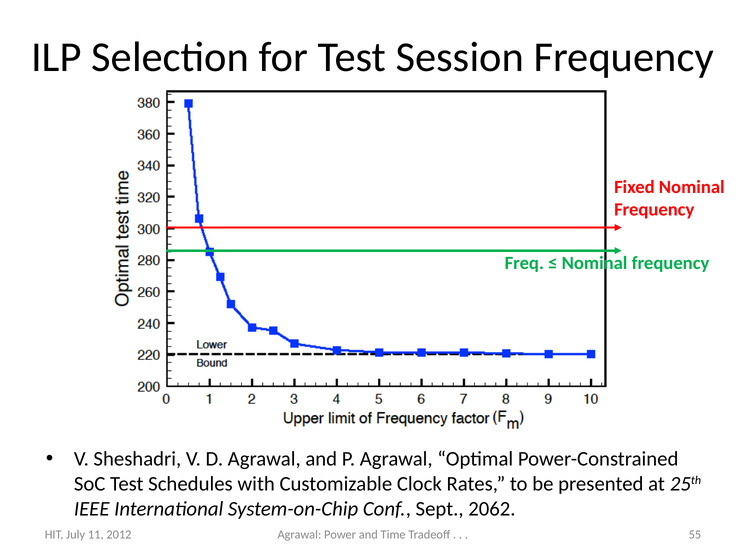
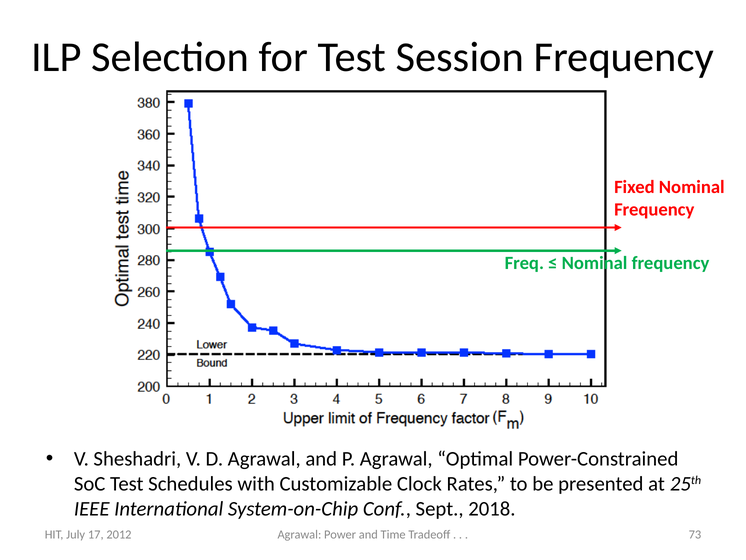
2062: 2062 -> 2018
55: 55 -> 73
11: 11 -> 17
